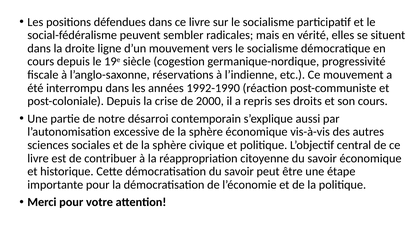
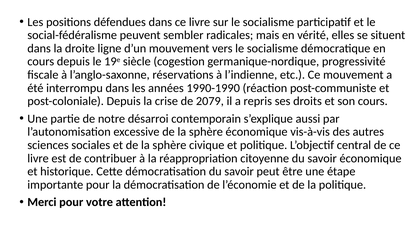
1992-1990: 1992-1990 -> 1990-1990
2000: 2000 -> 2079
